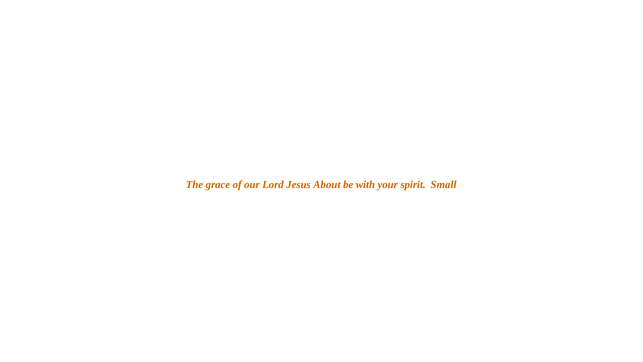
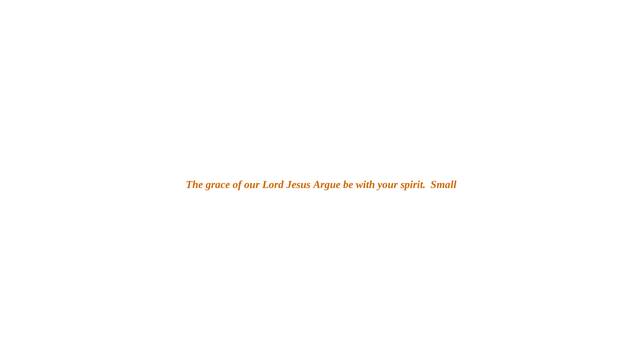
About: About -> Argue
